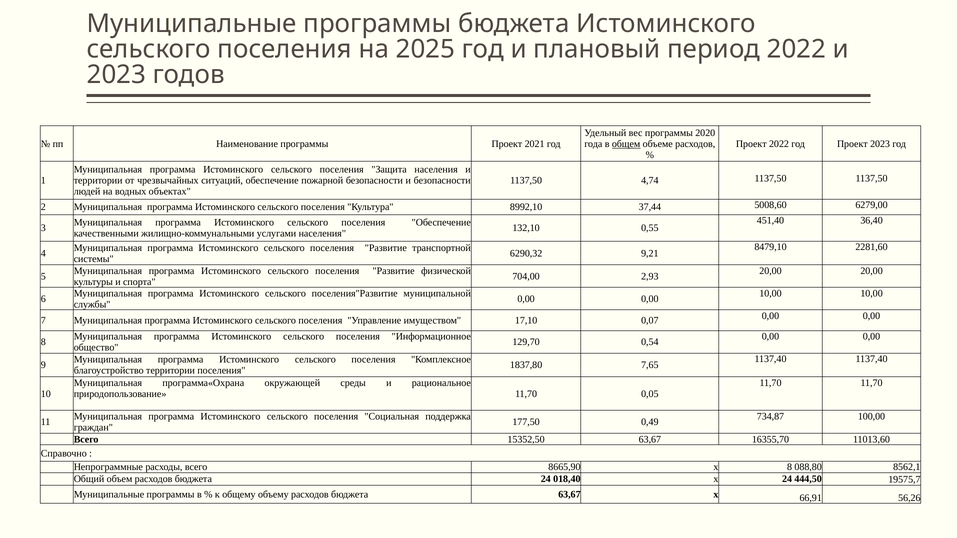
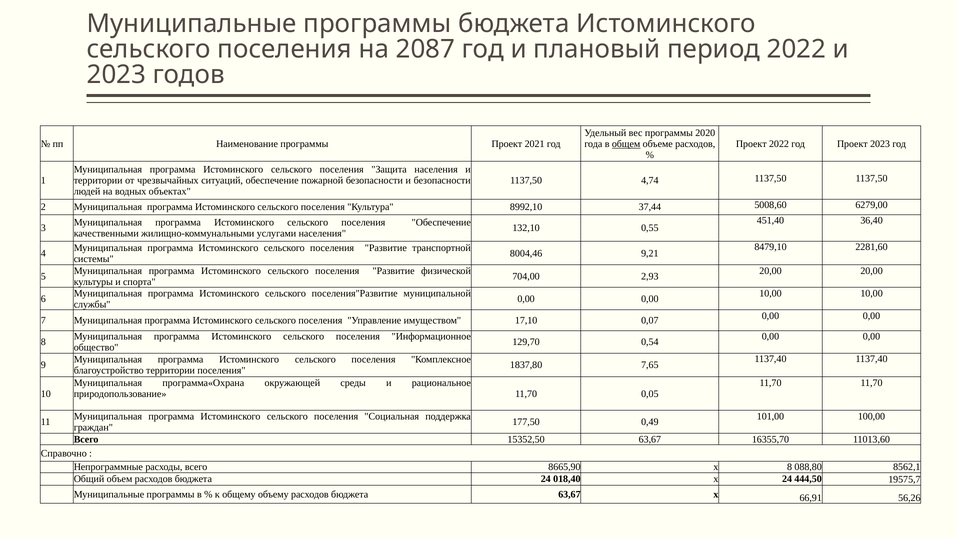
2025: 2025 -> 2087
6290,32: 6290,32 -> 8004,46
734,87: 734,87 -> 101,00
